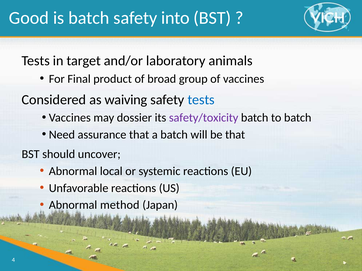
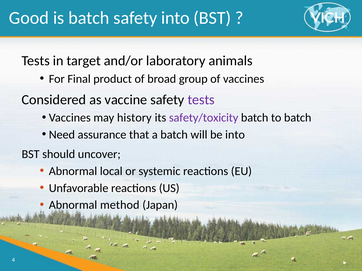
waiving: waiving -> vaccine
tests at (201, 100) colour: blue -> purple
dossier: dossier -> history
be that: that -> into
